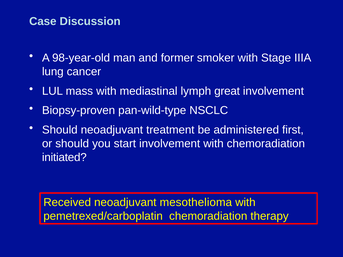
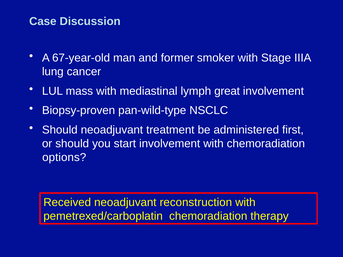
98-year-old: 98-year-old -> 67-year-old
initiated: initiated -> options
mesothelioma: mesothelioma -> reconstruction
